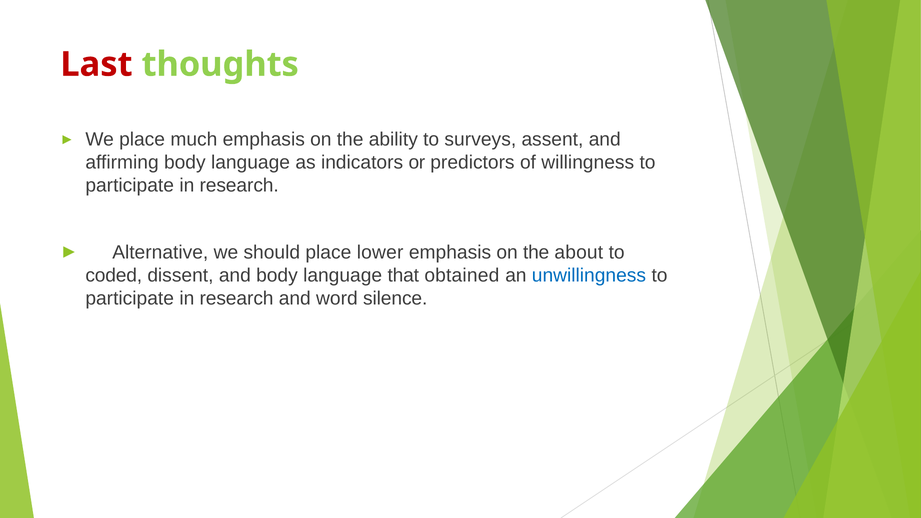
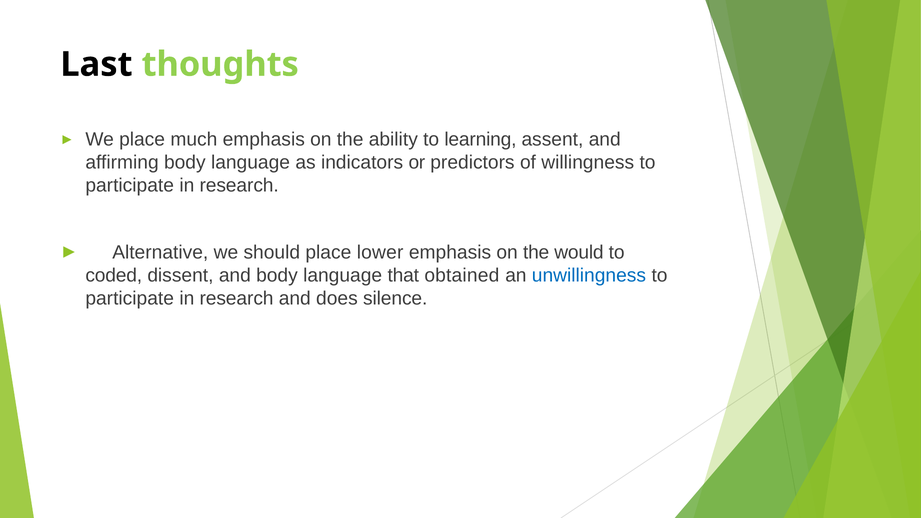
Last colour: red -> black
surveys: surveys -> learning
about: about -> would
word: word -> does
